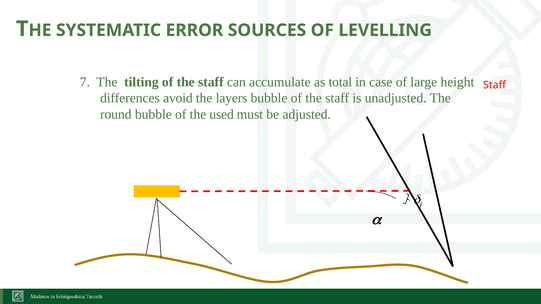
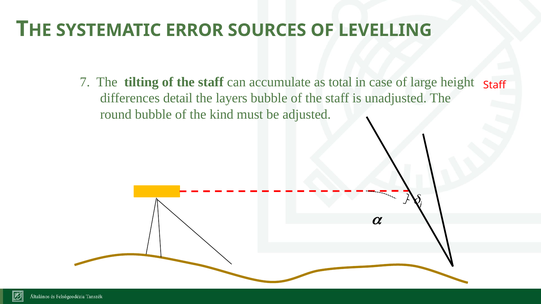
avoid: avoid -> detail
used: used -> kind
